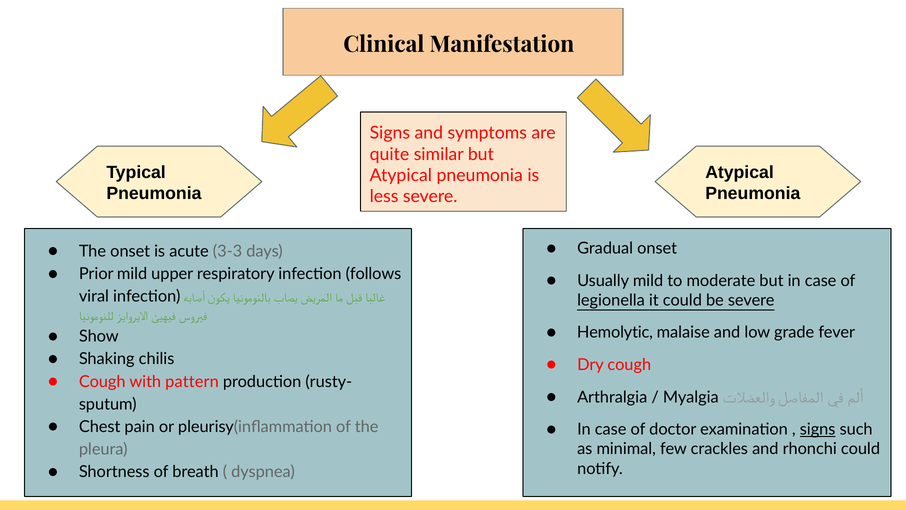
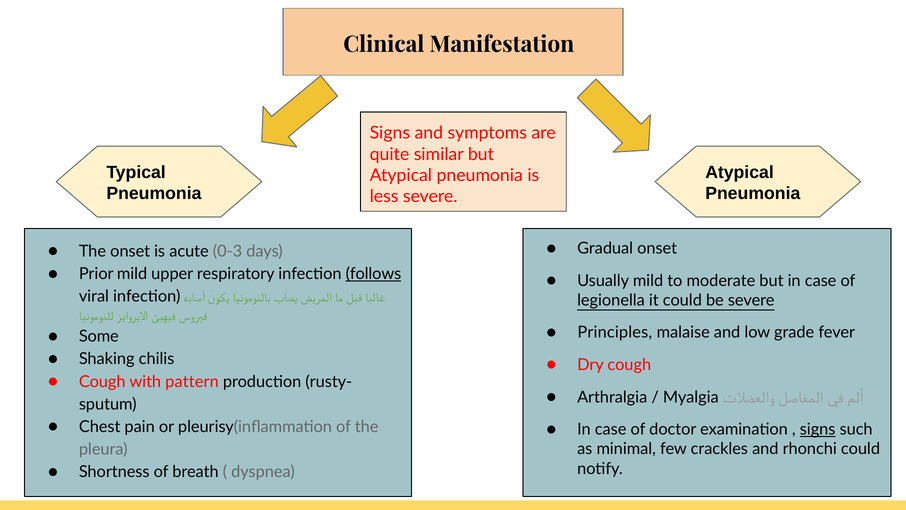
3-3: 3-3 -> 0-3
follows underline: none -> present
Hemolytic: Hemolytic -> Principles
Show: Show -> Some
